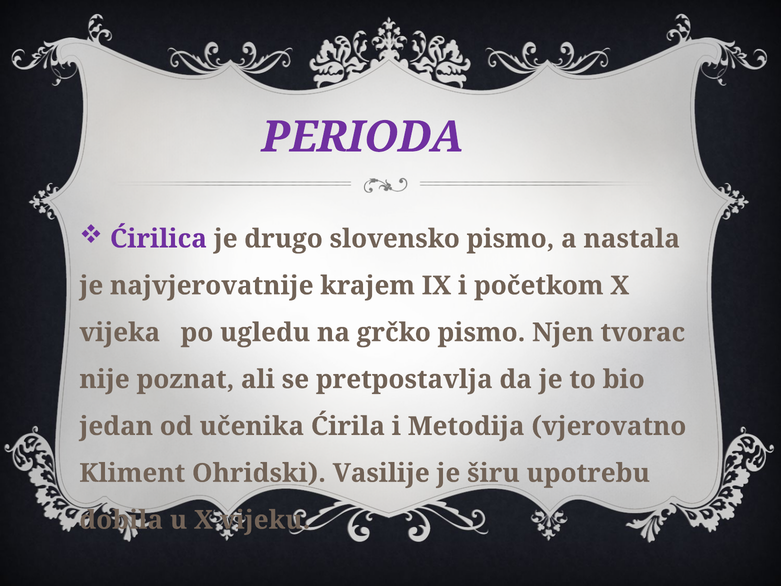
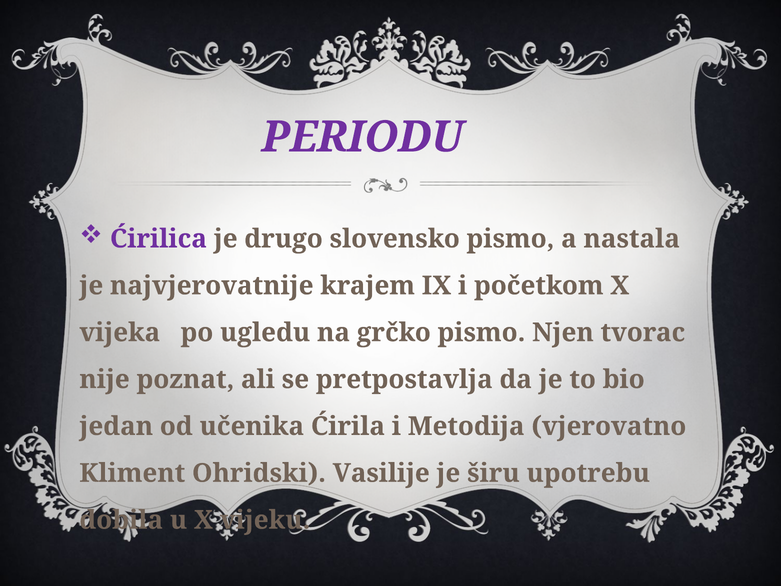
PERIODA: PERIODA -> PERIODU
